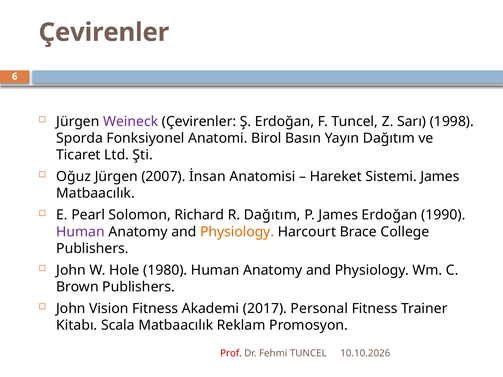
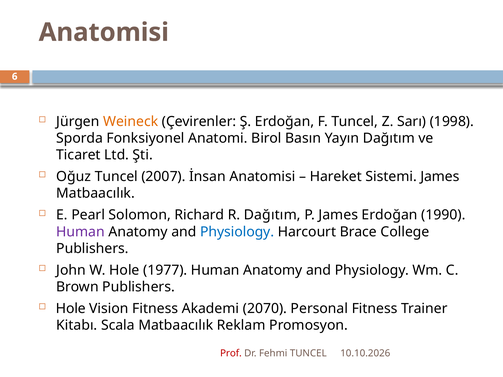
Çevirenler at (104, 32): Çevirenler -> Anatomisi
Weineck colour: purple -> orange
Oğuz Jürgen: Jürgen -> Tuncel
Physiology at (237, 232) colour: orange -> blue
1980: 1980 -> 1977
John at (71, 309): John -> Hole
2017: 2017 -> 2070
